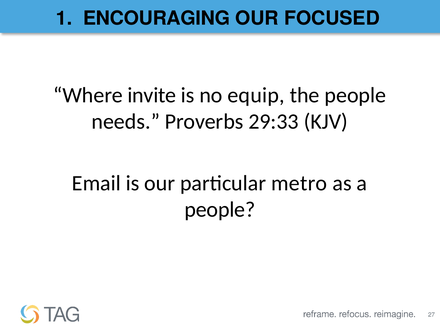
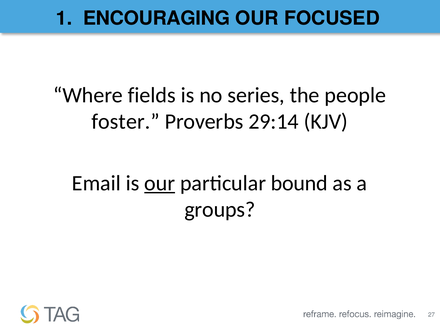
invite: invite -> fields
equip: equip -> series
needs: needs -> foster
29:33: 29:33 -> 29:14
our at (160, 183) underline: none -> present
metro: metro -> bound
people at (220, 210): people -> groups
